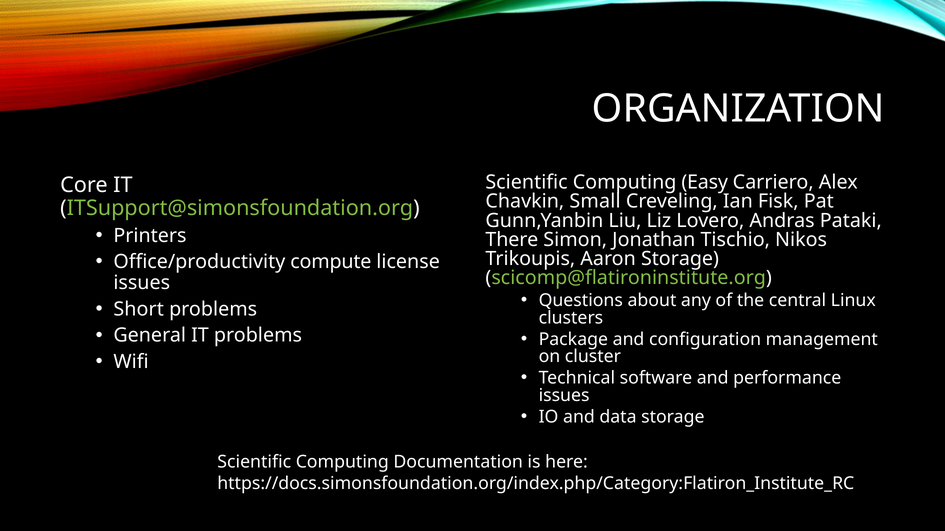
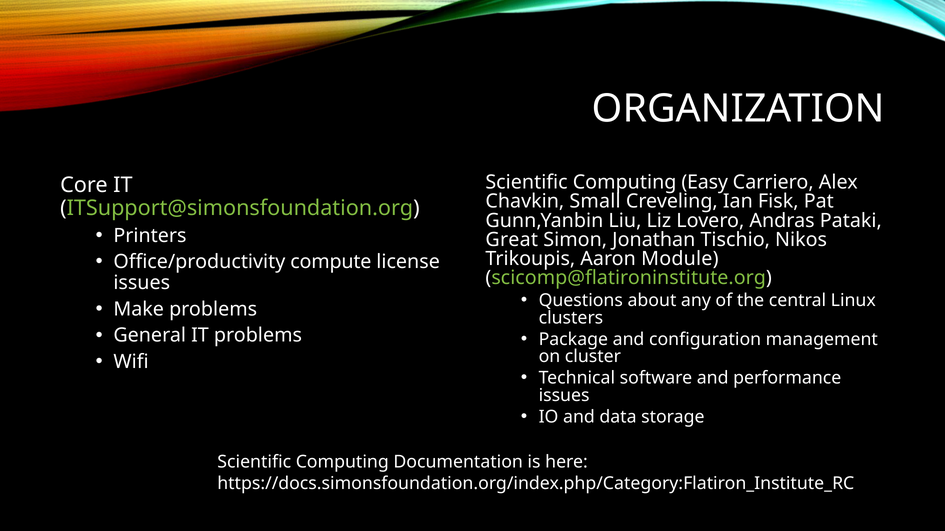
There: There -> Great
Aaron Storage: Storage -> Module
Short: Short -> Make
